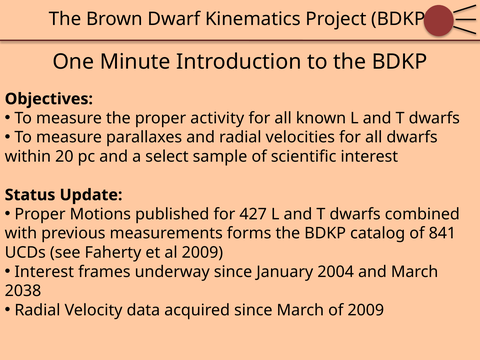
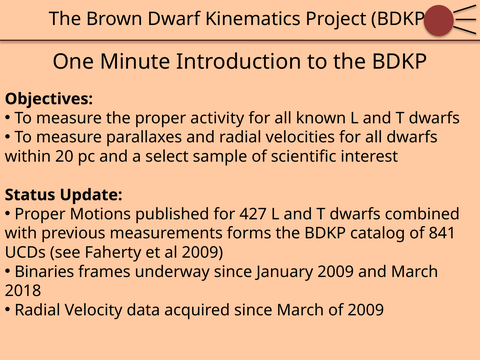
Interest at (44, 272): Interest -> Binaries
January 2004: 2004 -> 2009
2038: 2038 -> 2018
